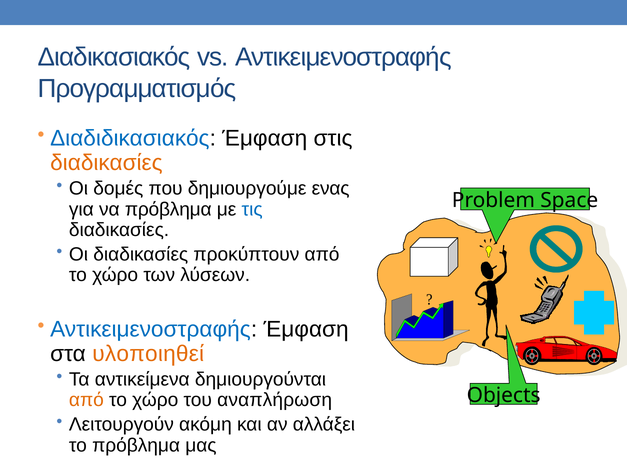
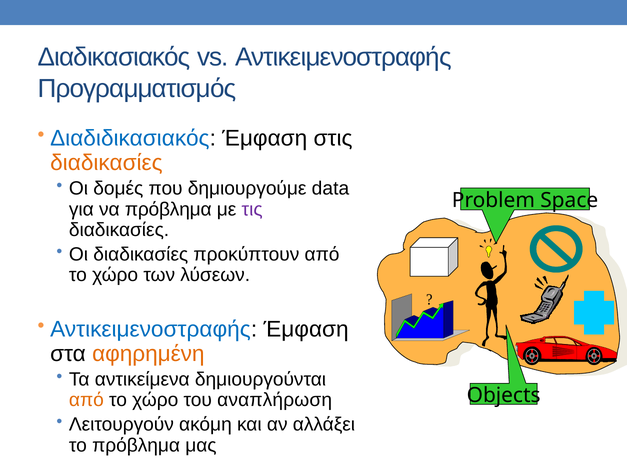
ενας: ενας -> data
τις colour: blue -> purple
υλοποιηθεί: υλοποιηθεί -> αφηρημένη
